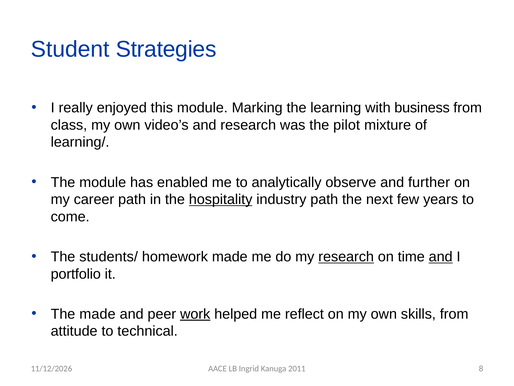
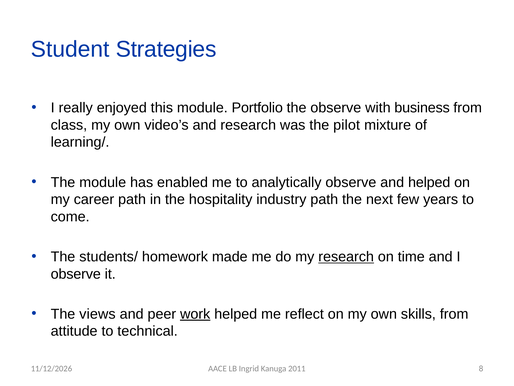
Marking: Marking -> Portfolio
the learning: learning -> observe
and further: further -> helped
hospitality underline: present -> none
and at (441, 256) underline: present -> none
portfolio at (76, 274): portfolio -> observe
The made: made -> views
